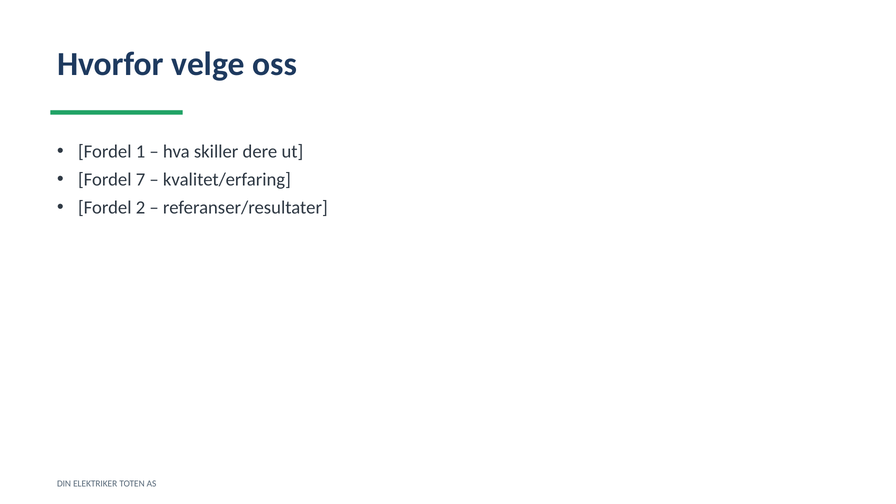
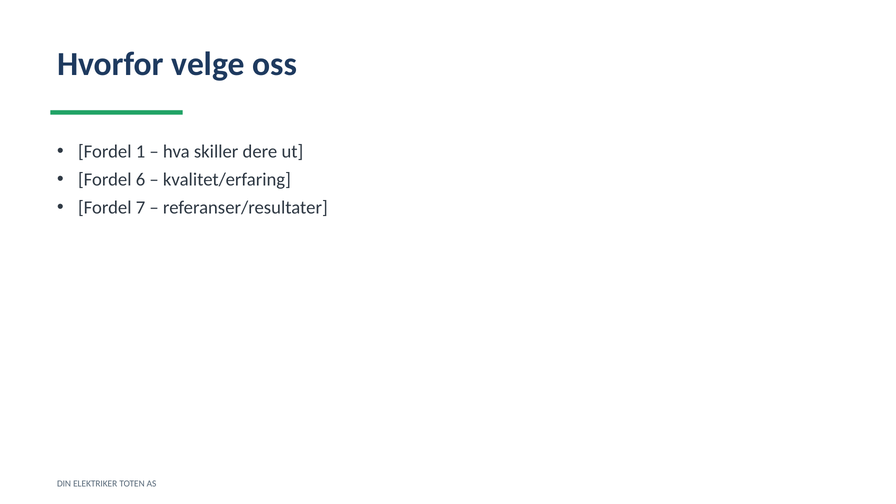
7: 7 -> 6
2: 2 -> 7
